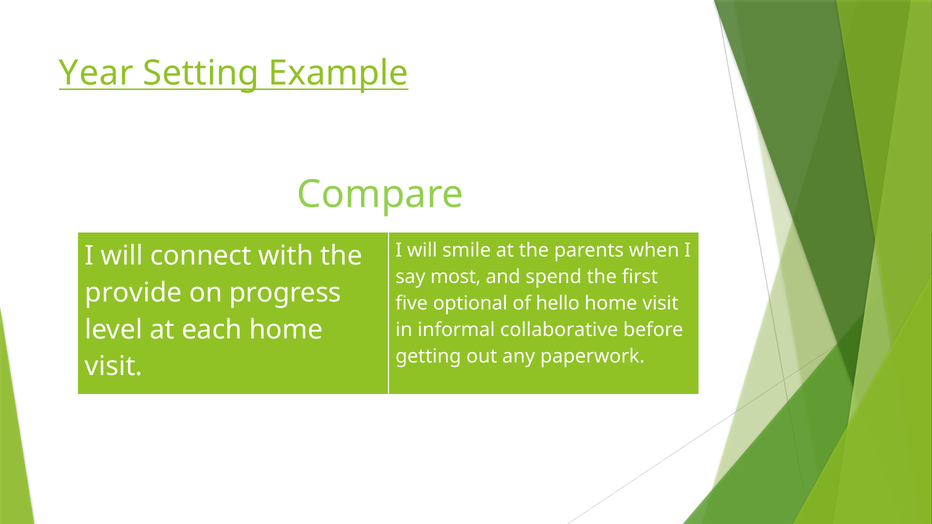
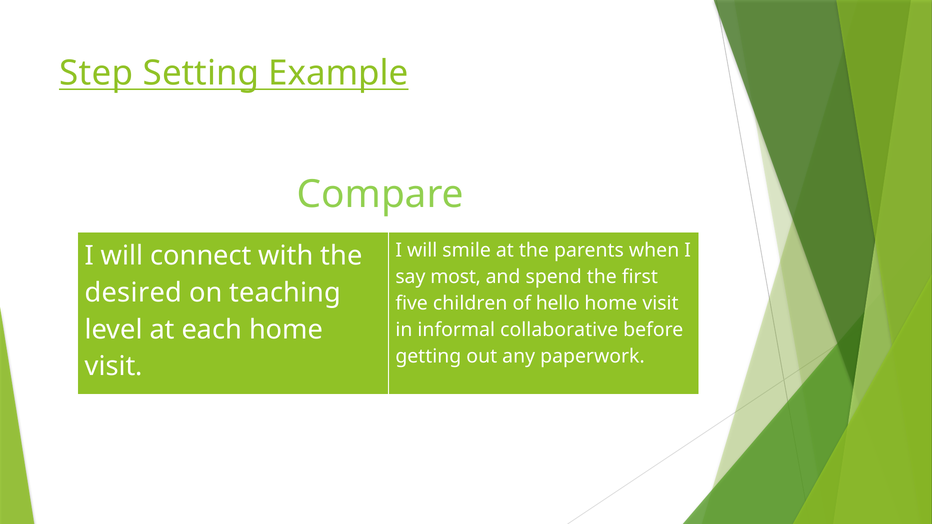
Year: Year -> Step
provide: provide -> desired
progress: progress -> teaching
optional: optional -> children
